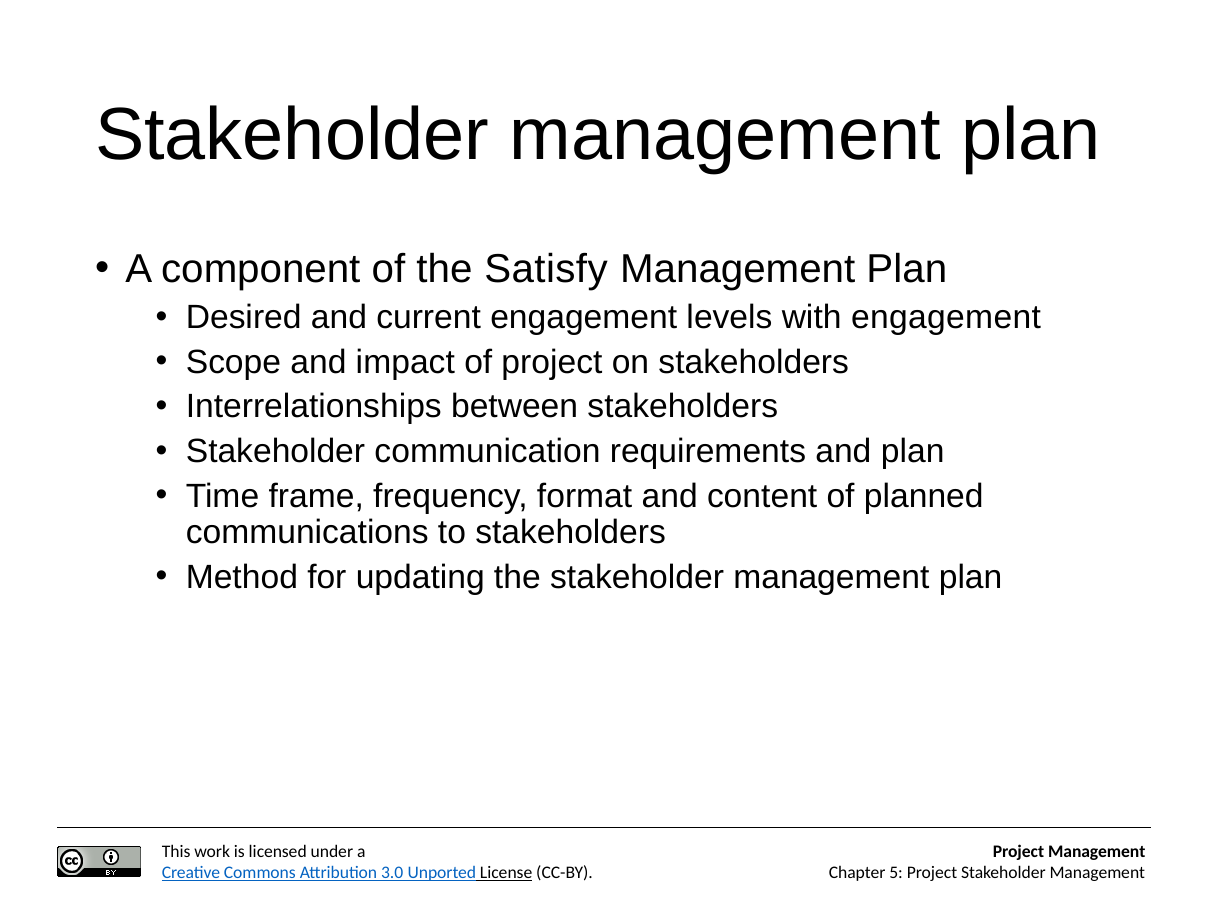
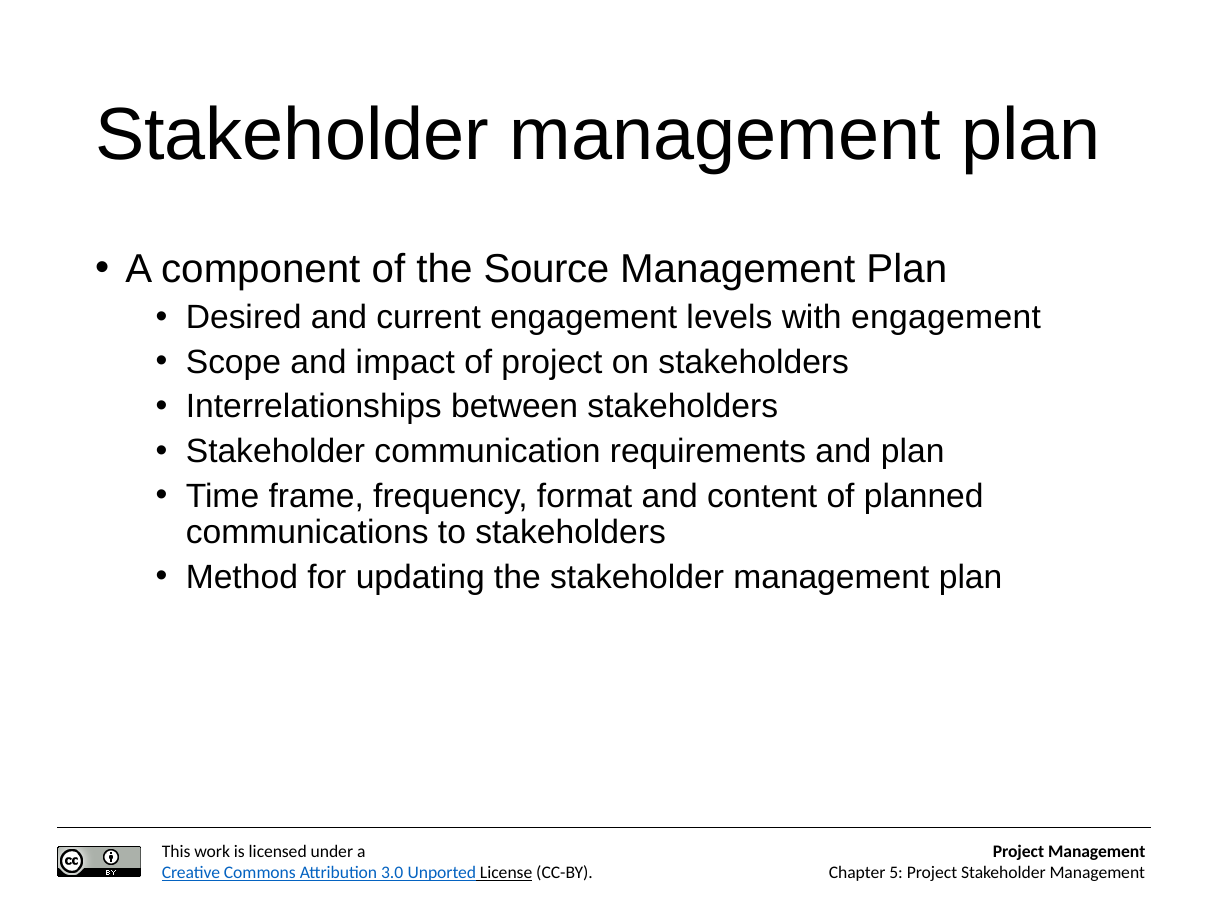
Satisfy: Satisfy -> Source
